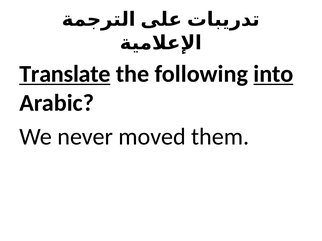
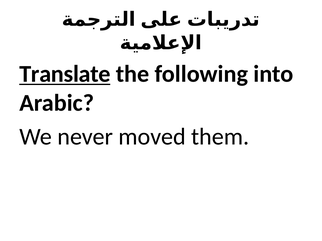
into underline: present -> none
